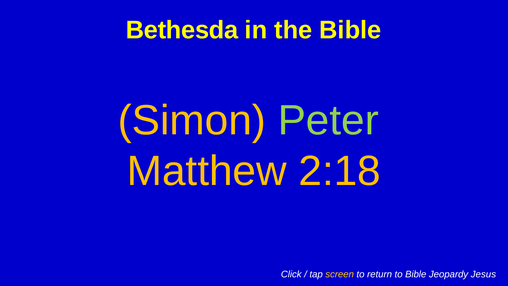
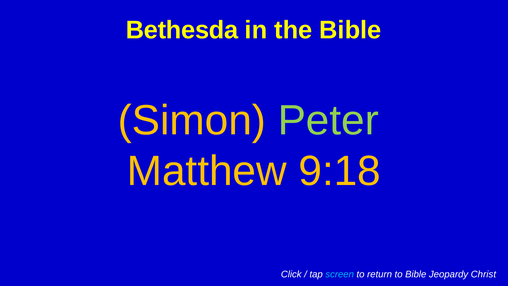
2:18: 2:18 -> 9:18
screen colour: yellow -> light blue
Jesus: Jesus -> Christ
